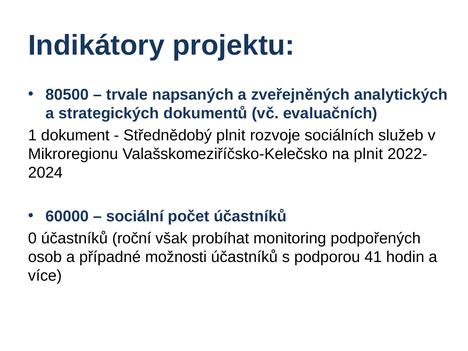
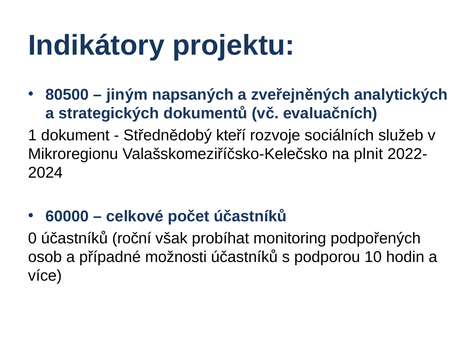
trvale: trvale -> jiným
Střednědobý plnit: plnit -> kteří
sociální: sociální -> celkové
41: 41 -> 10
